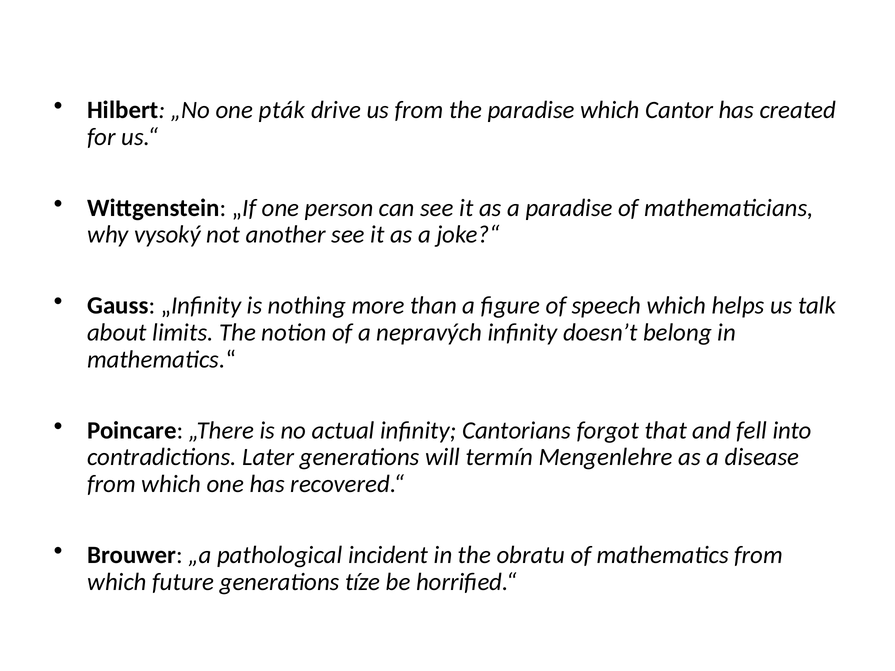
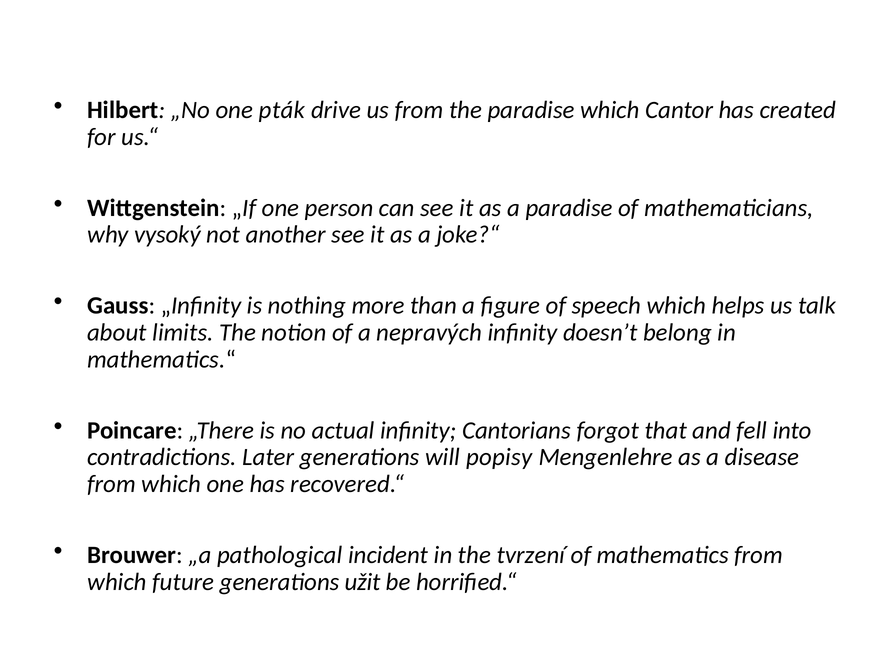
termín: termín -> popisy
obratu: obratu -> tvrzení
tíze: tíze -> užit
